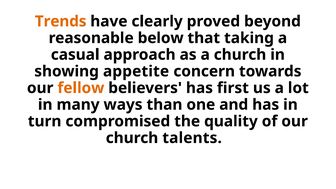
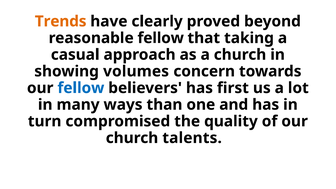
reasonable below: below -> fellow
appetite: appetite -> volumes
fellow at (81, 88) colour: orange -> blue
